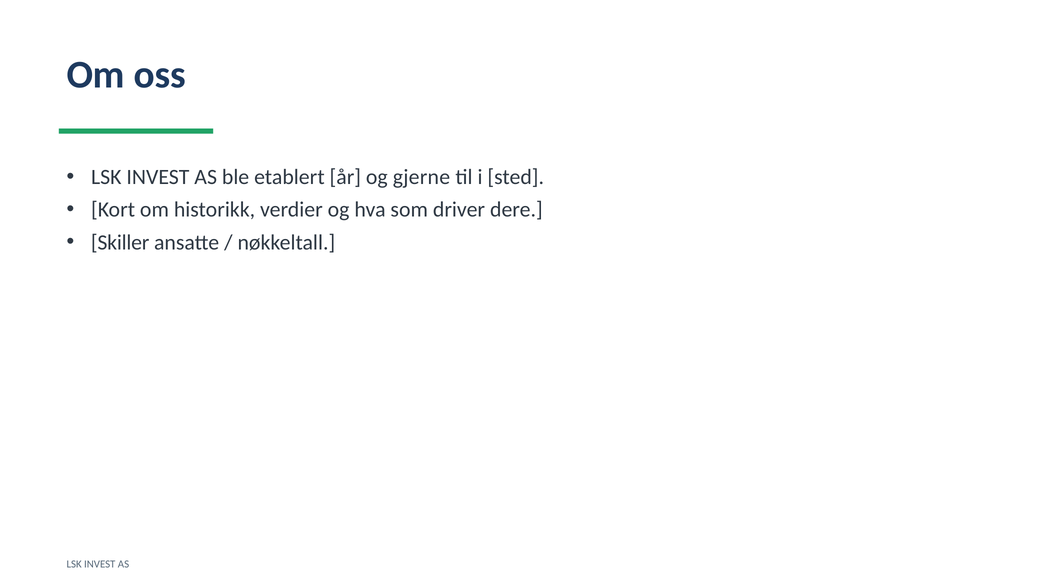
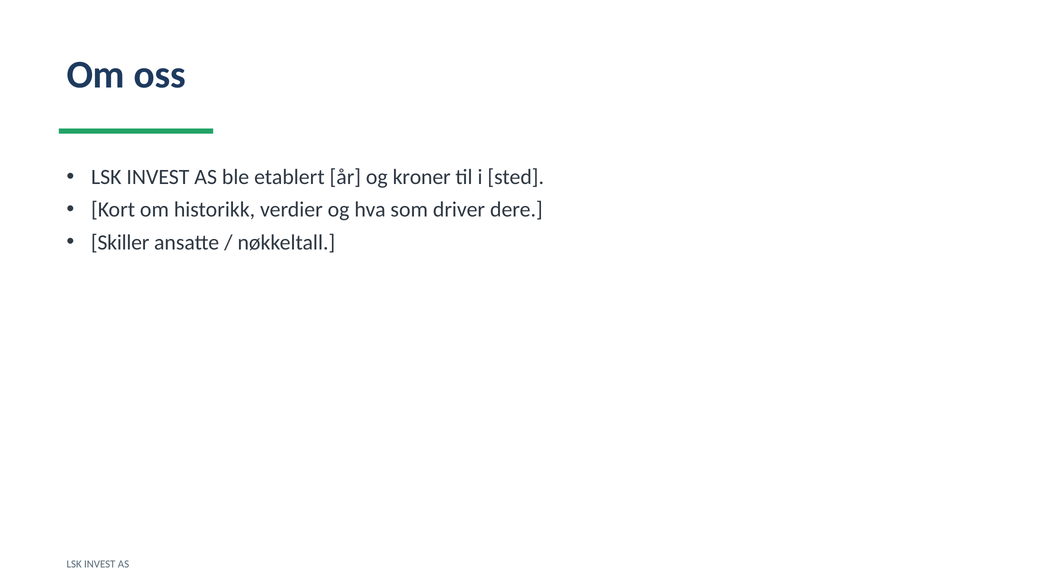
gjerne: gjerne -> kroner
